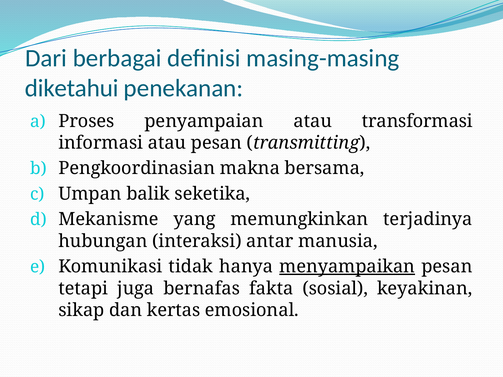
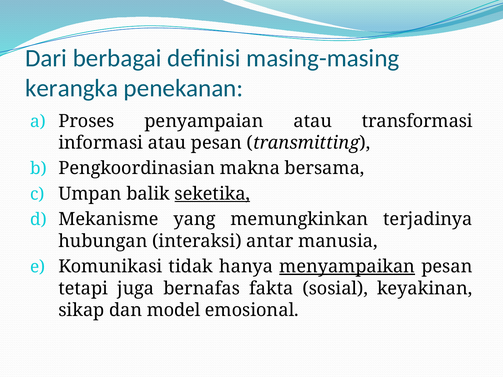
diketahui: diketahui -> kerangka
seketika underline: none -> present
kertas: kertas -> model
